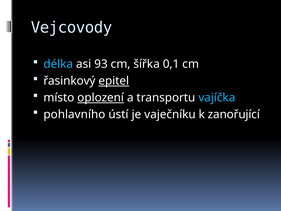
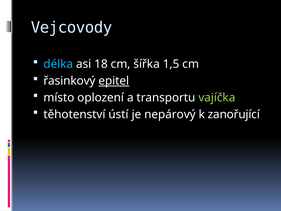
93: 93 -> 18
0,1: 0,1 -> 1,5
oplození underline: present -> none
vajíčka colour: light blue -> light green
pohlavního: pohlavního -> těhotenství
vaječníku: vaječníku -> nepárový
